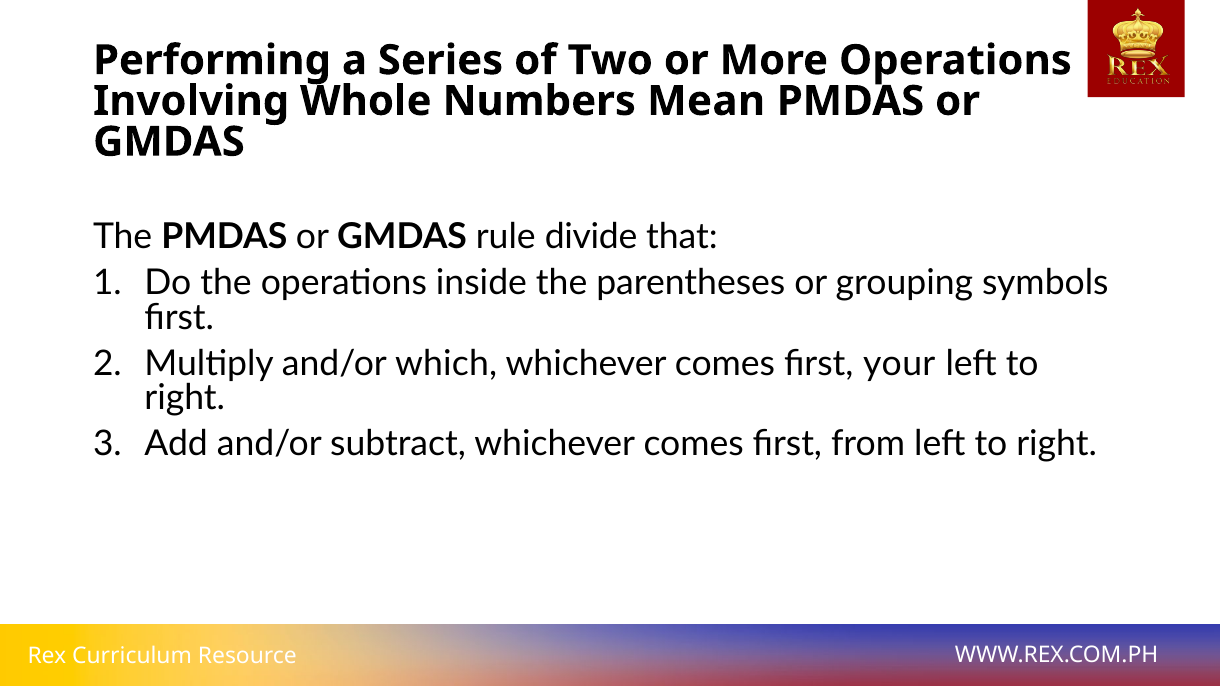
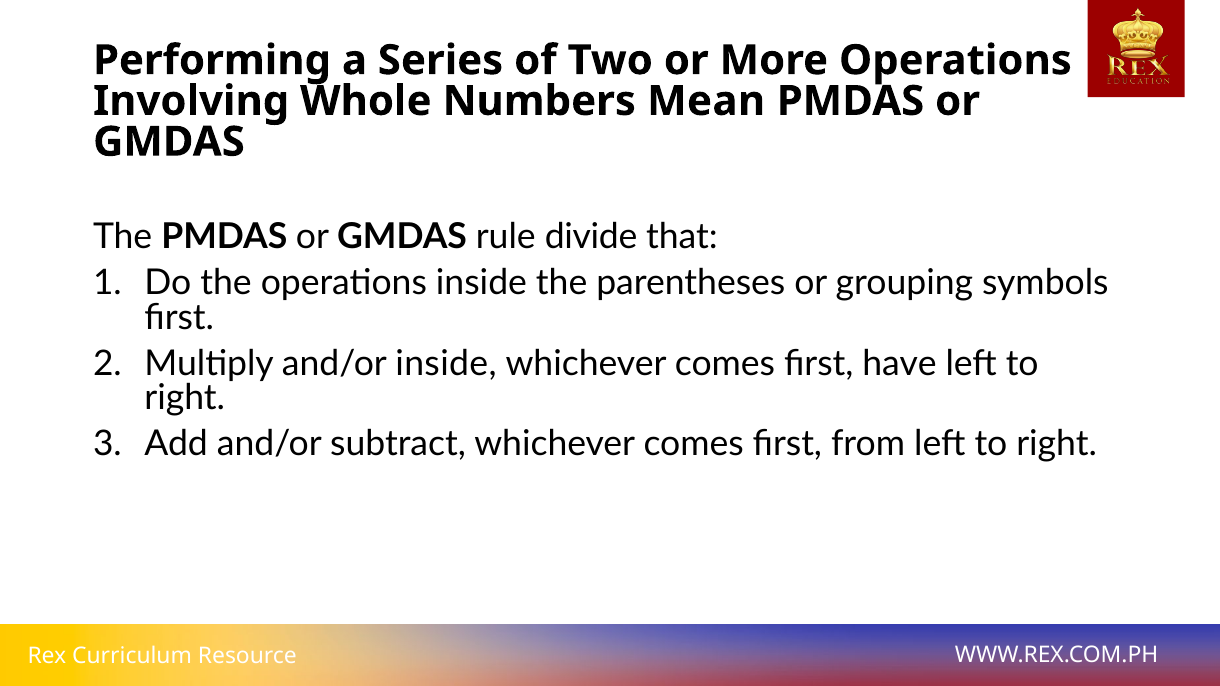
and/or which: which -> inside
your: your -> have
